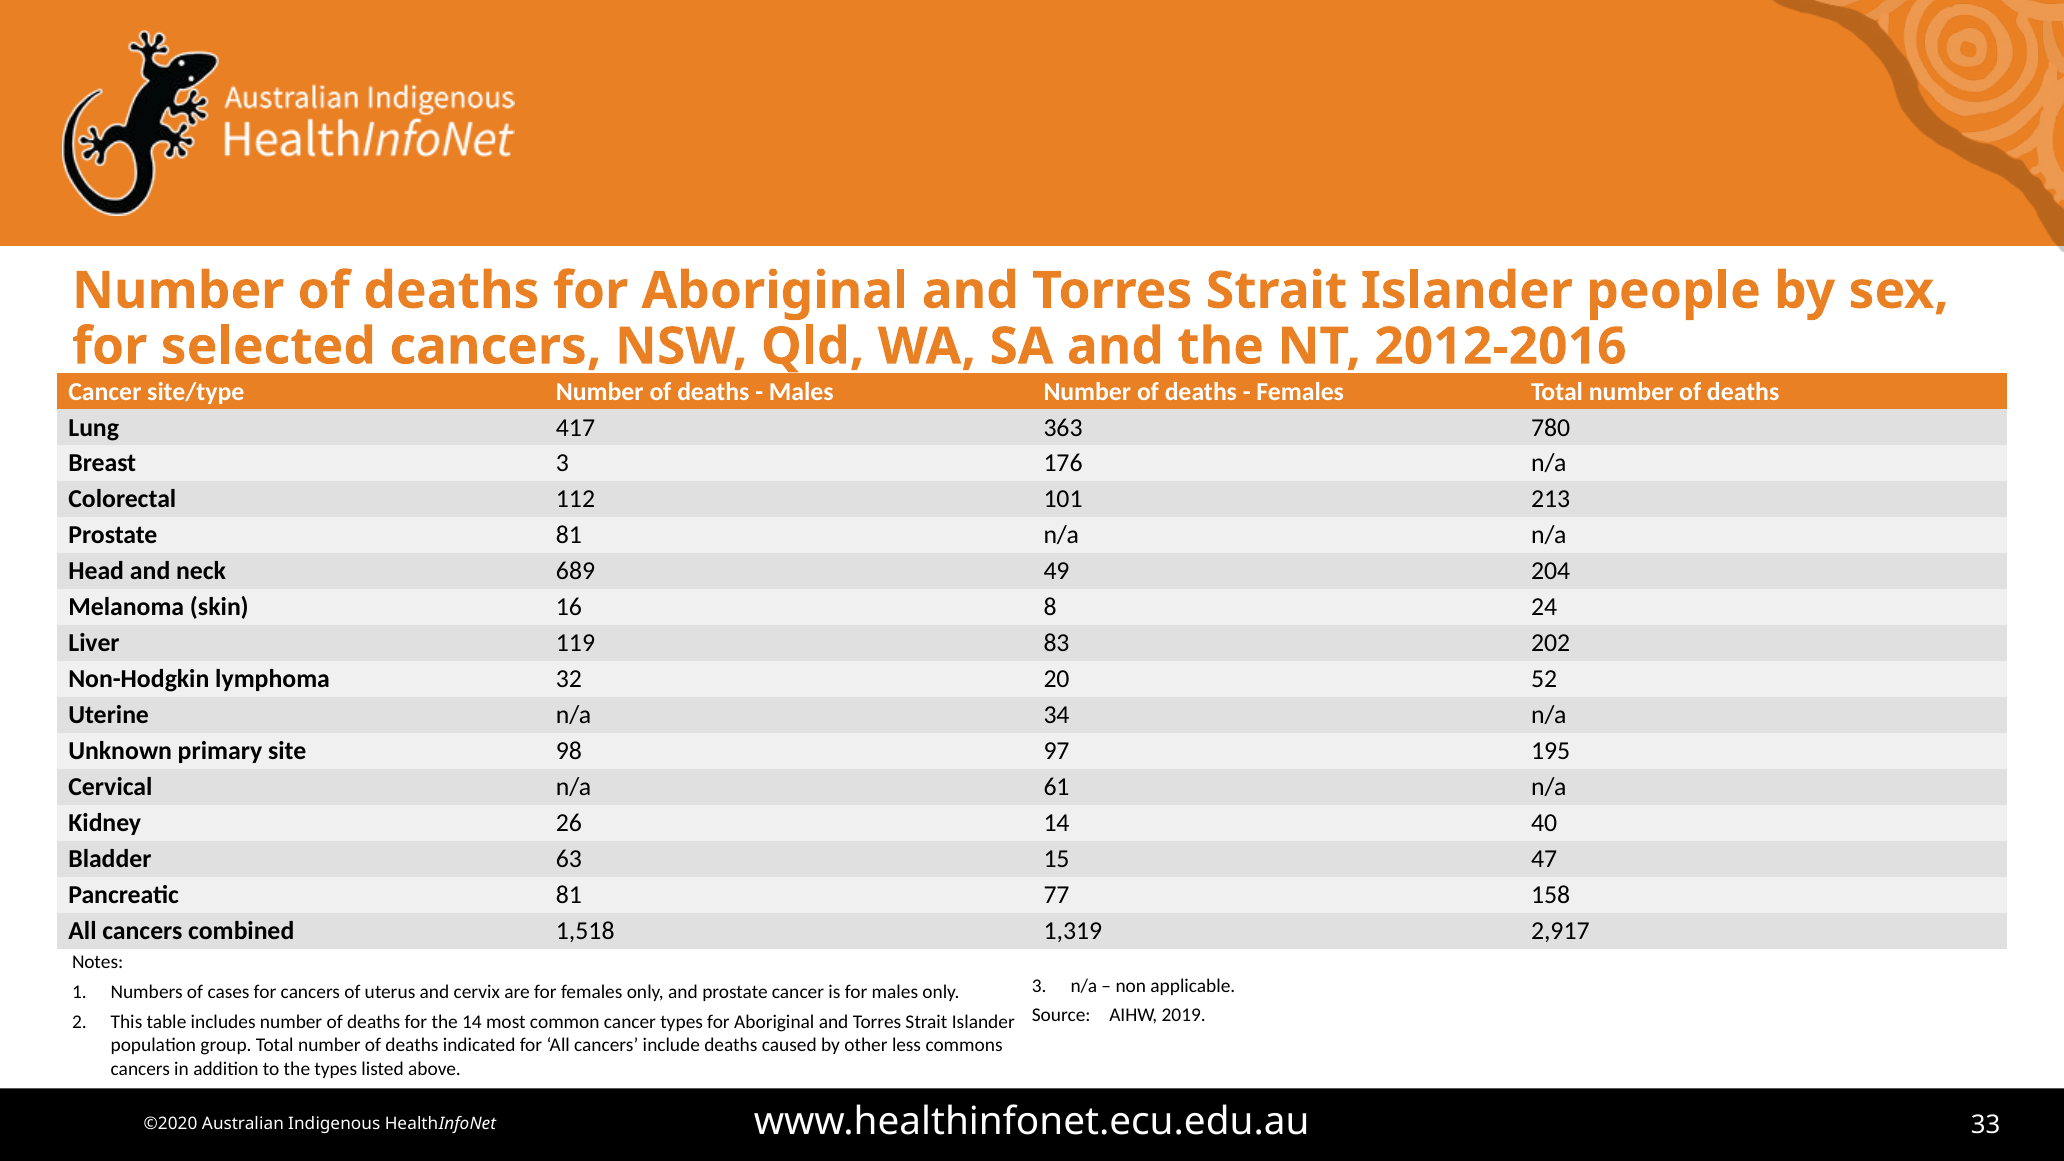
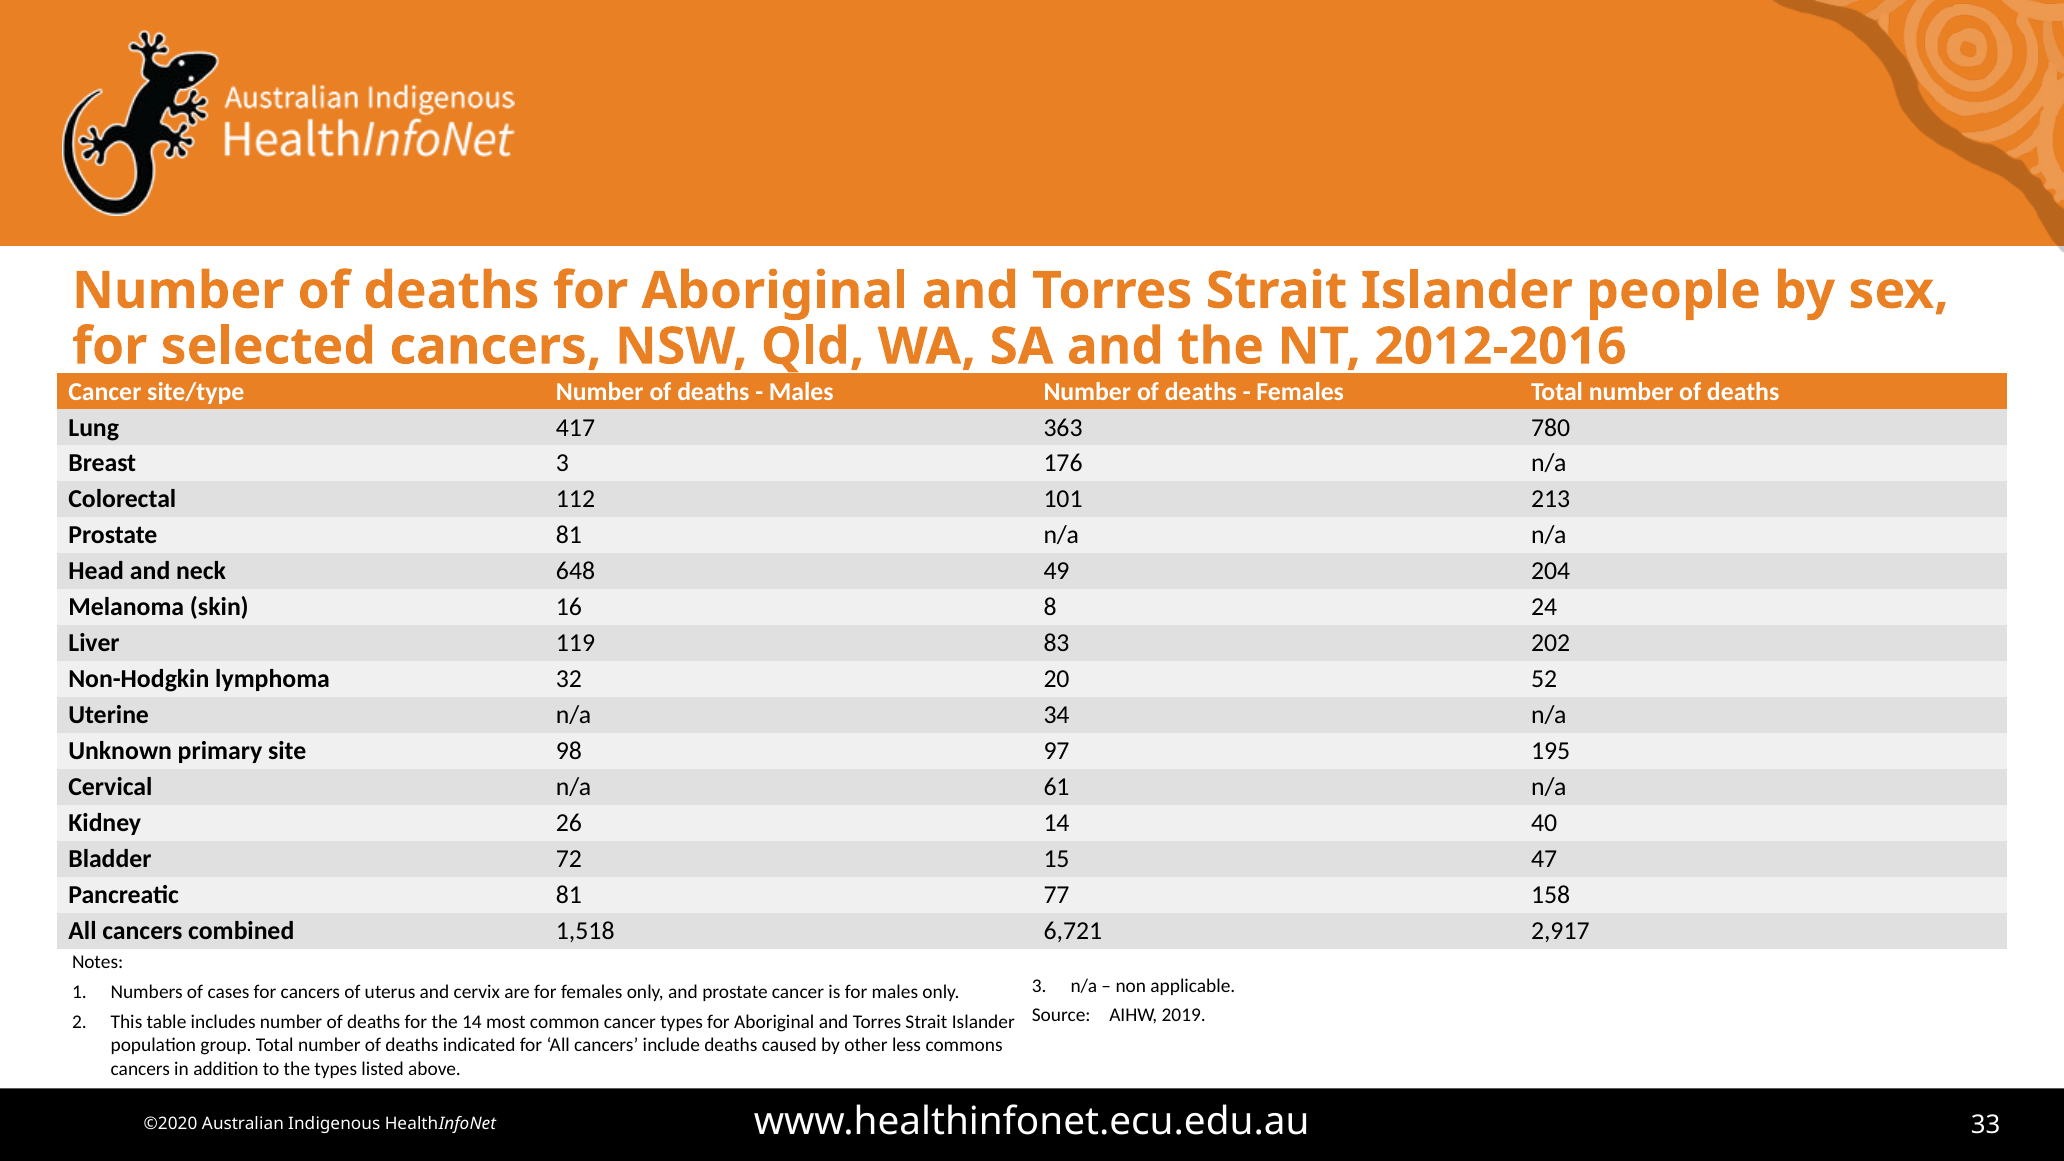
689: 689 -> 648
63: 63 -> 72
1,319: 1,319 -> 6,721
